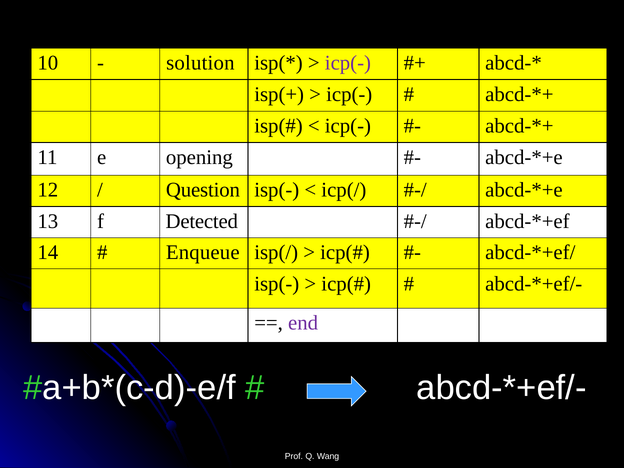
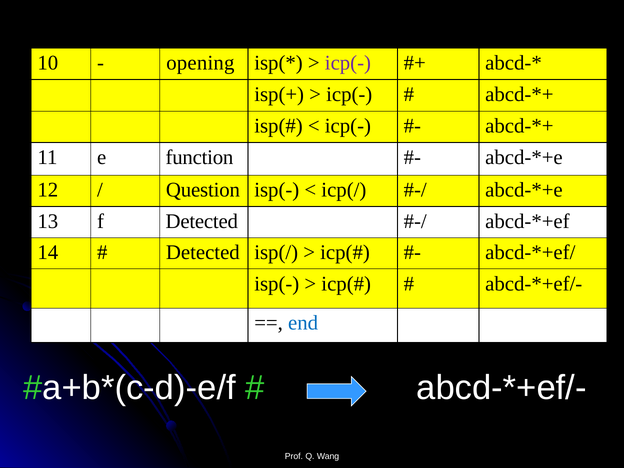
solution: solution -> opening
opening: opening -> function
Enqueue at (203, 252): Enqueue -> Detected
end colour: purple -> blue
